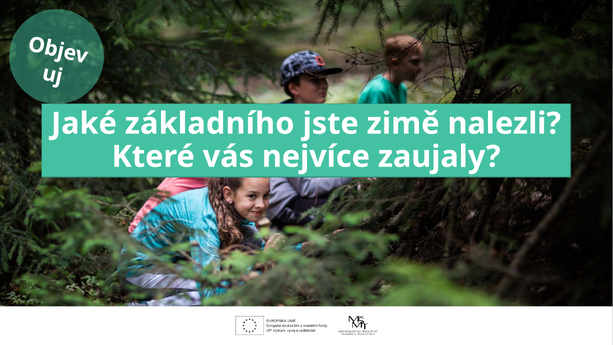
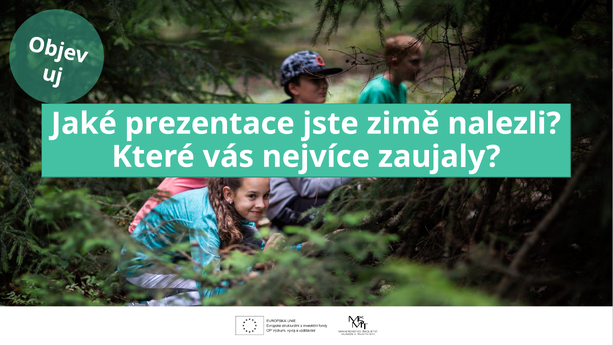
základního: základního -> prezentace
